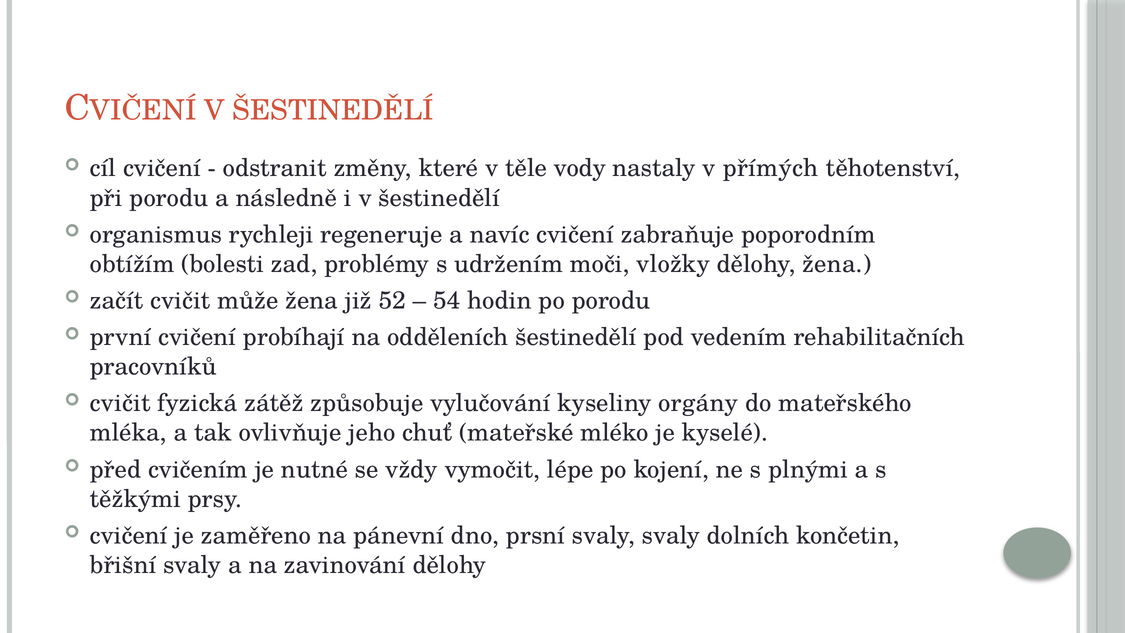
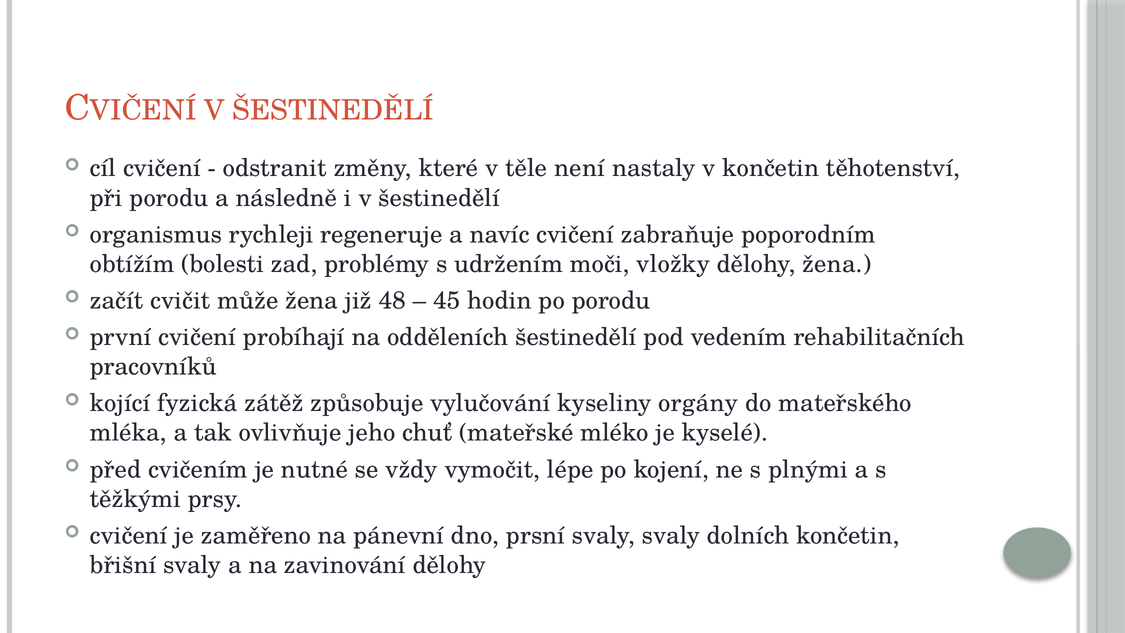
vody: vody -> není
v přímých: přímých -> končetin
52: 52 -> 48
54: 54 -> 45
cvičit at (120, 403): cvičit -> kojící
